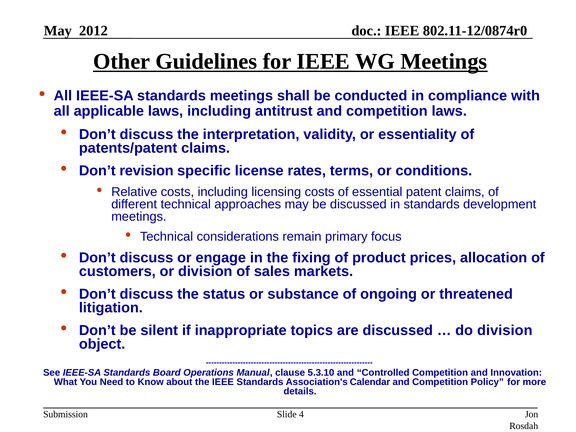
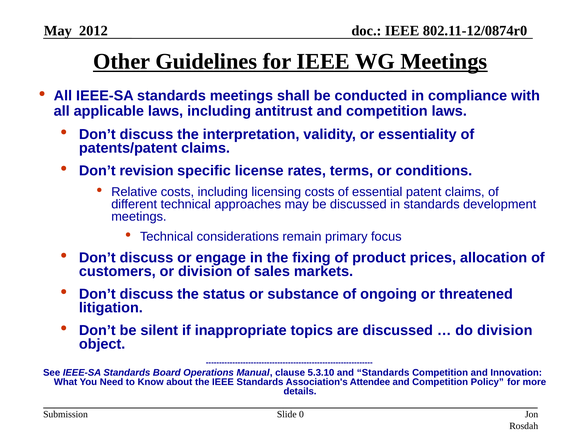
and Controlled: Controlled -> Standards
Calendar: Calendar -> Attendee
4: 4 -> 0
